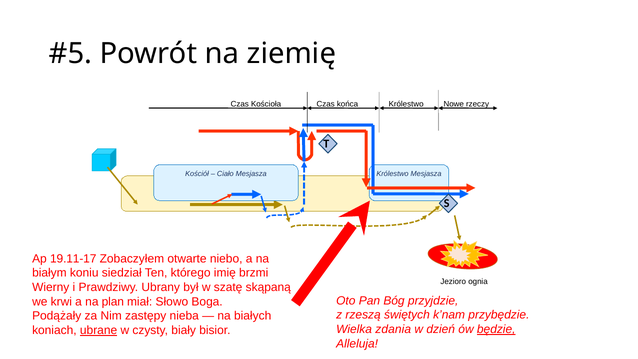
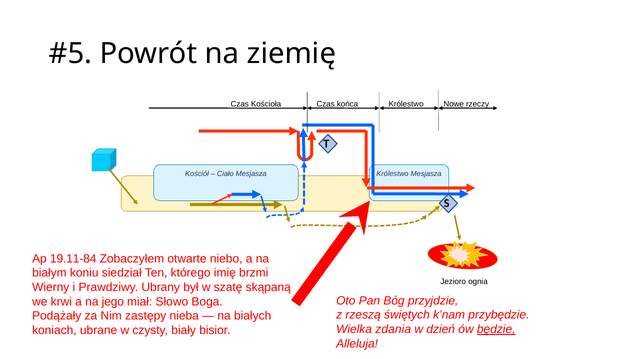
19.11-17: 19.11-17 -> 19.11-84
plan: plan -> jego
ubrane underline: present -> none
